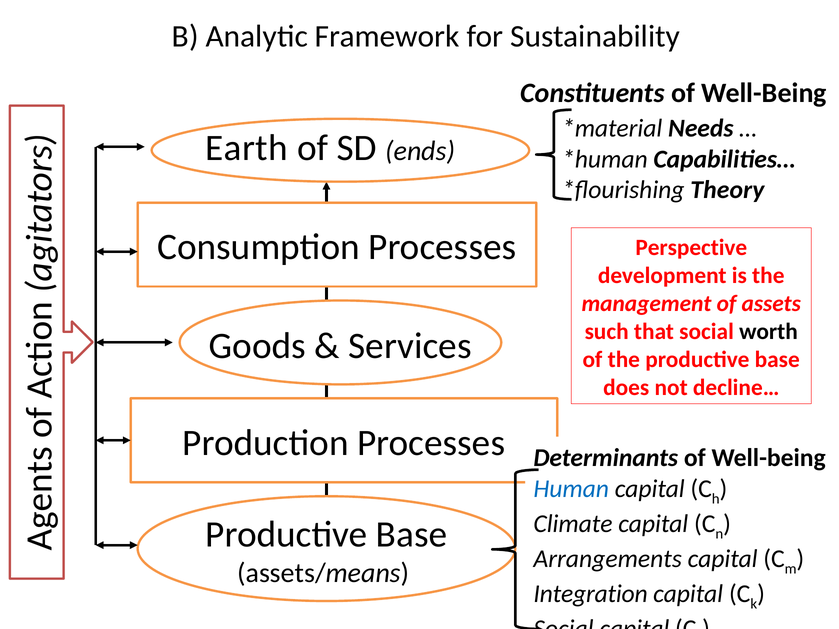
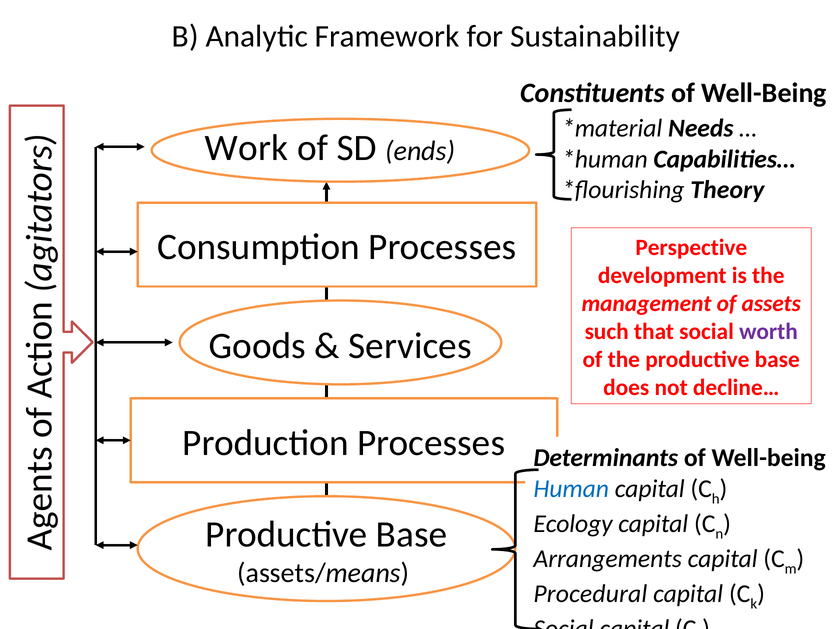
Earth: Earth -> Work
worth colour: black -> purple
Climate: Climate -> Ecology
Integration: Integration -> Procedural
